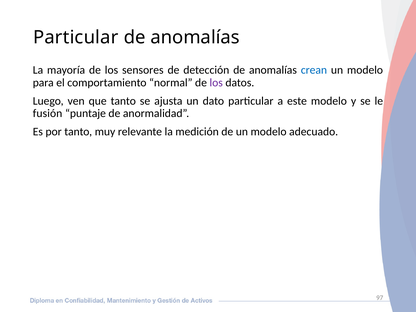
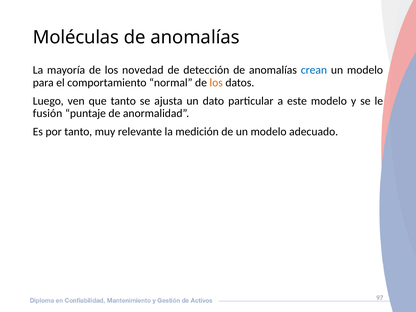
Particular at (76, 37): Particular -> Moléculas
sensores: sensores -> novedad
los at (216, 83) colour: purple -> orange
